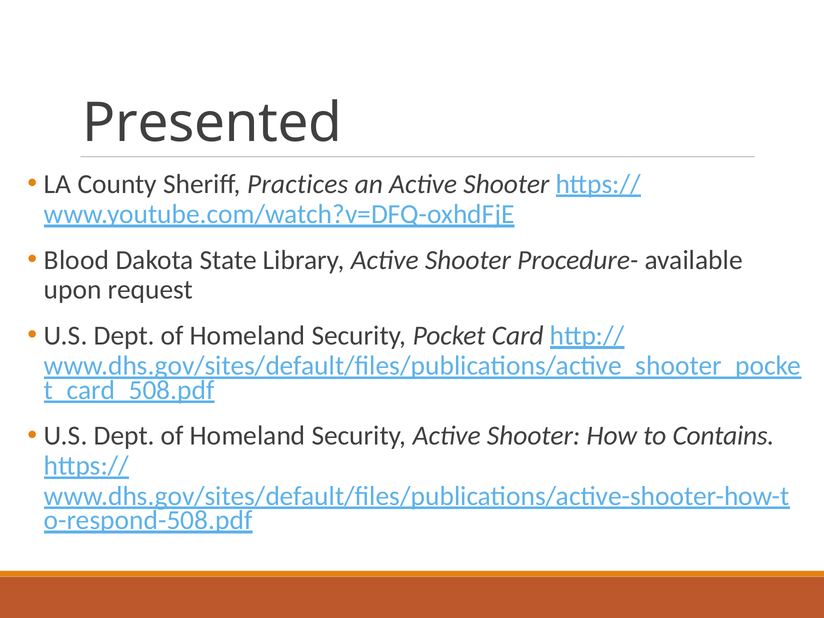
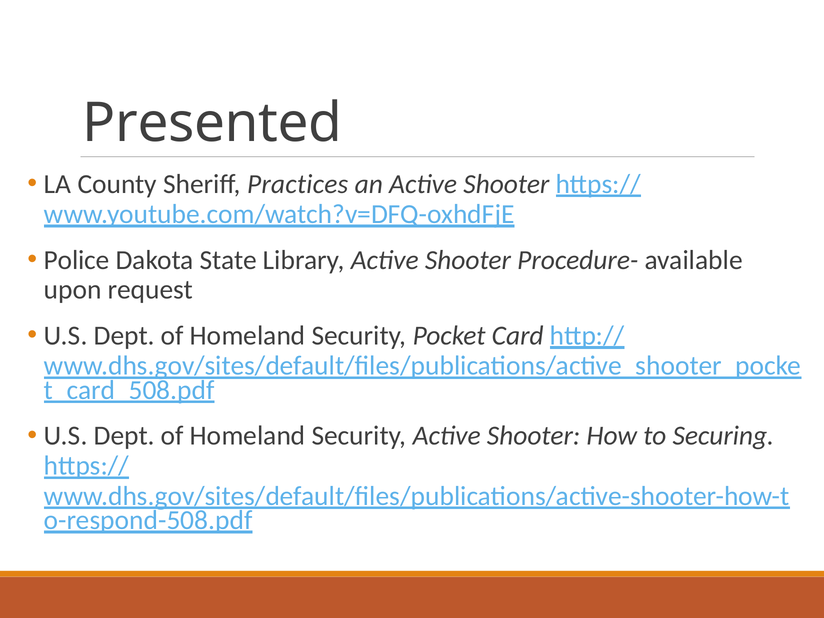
Blood: Blood -> Police
Contains: Contains -> Securing
